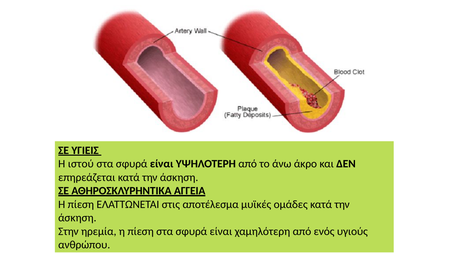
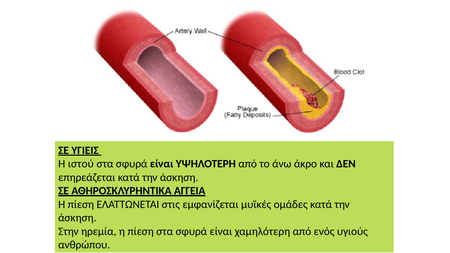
αποτέλεσμα: αποτέλεσμα -> εμφανίζεται
